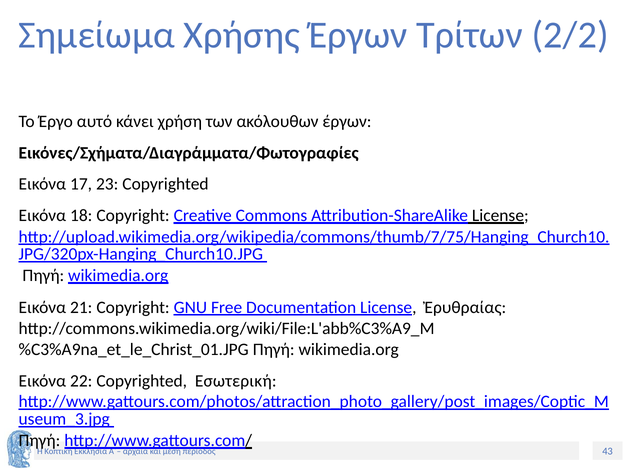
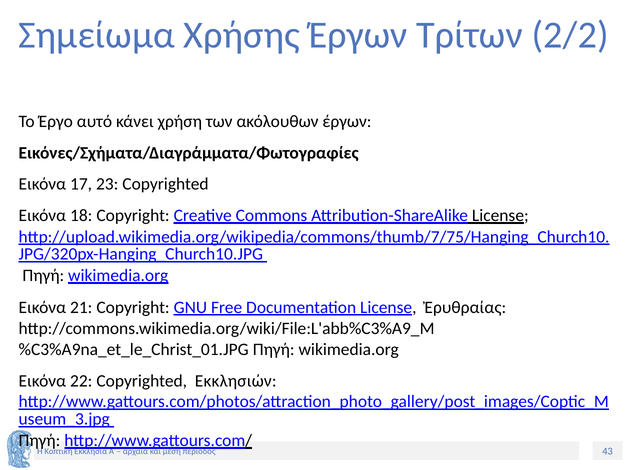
Εσωτερική: Εσωτερική -> Εκκλησιών
